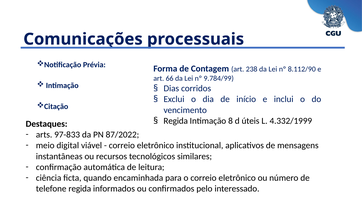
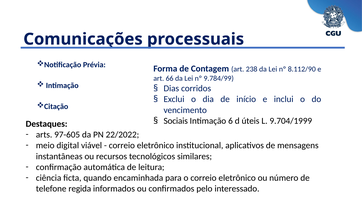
Regida at (176, 121): Regida -> Sociais
8: 8 -> 6
4.332/1999: 4.332/1999 -> 9.704/1999
97-833: 97-833 -> 97-605
87/2022: 87/2022 -> 22/2022
